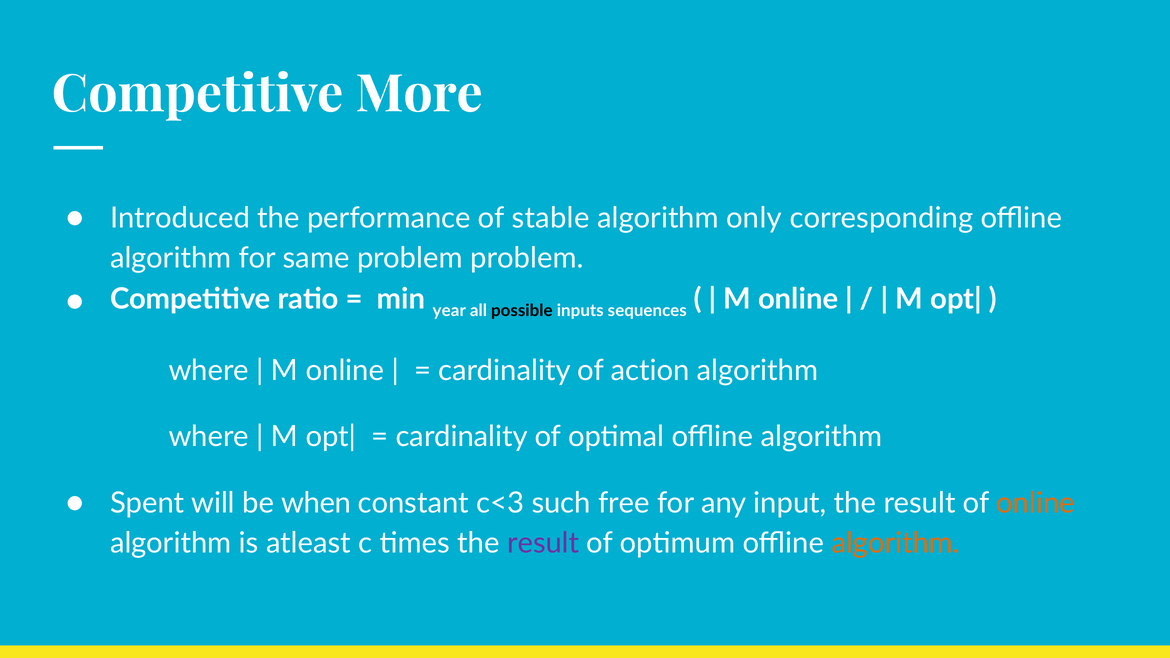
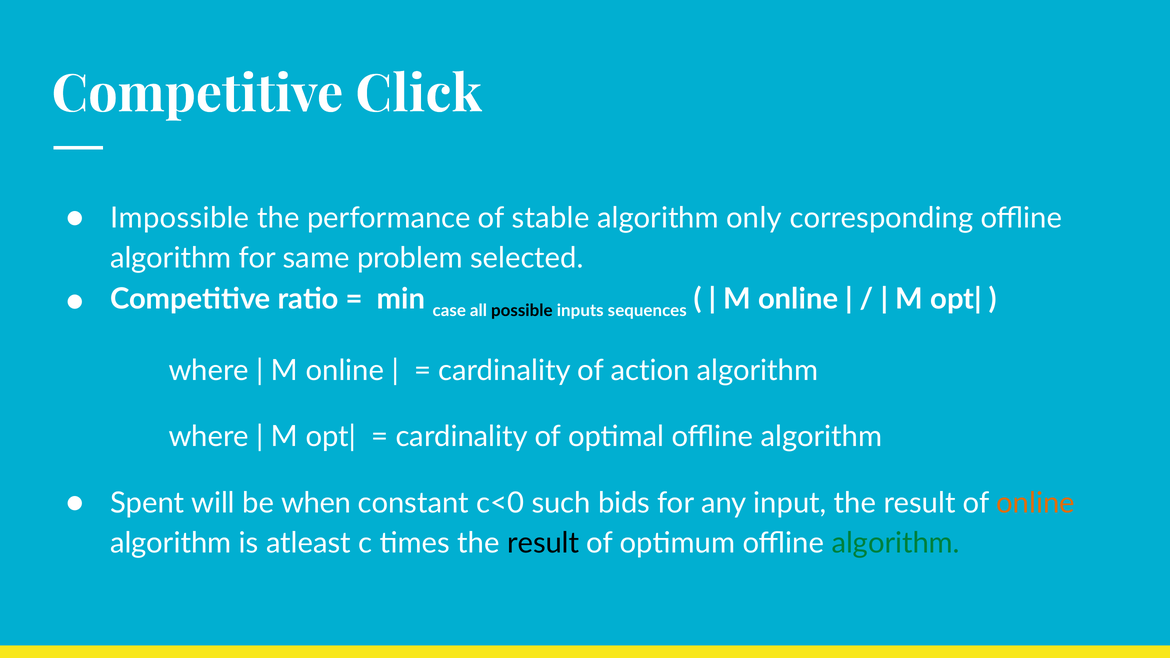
More: More -> Click
Introduced: Introduced -> Impossible
problem problem: problem -> selected
year: year -> case
c<3: c<3 -> c<0
free: free -> bids
result at (543, 543) colour: purple -> black
algorithm at (896, 543) colour: orange -> green
